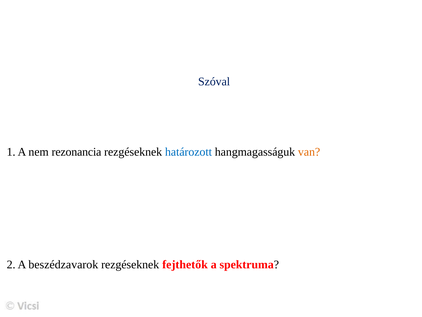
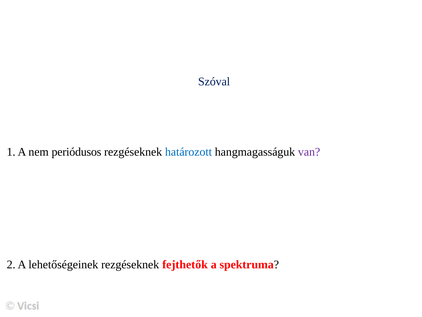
rezonancia: rezonancia -> periódusos
van colour: orange -> purple
beszédzavarok: beszédzavarok -> lehetőségeinek
